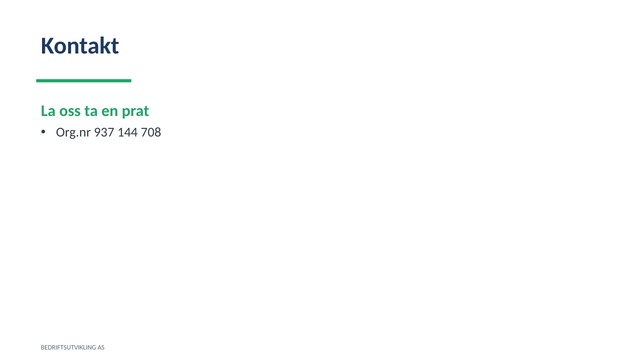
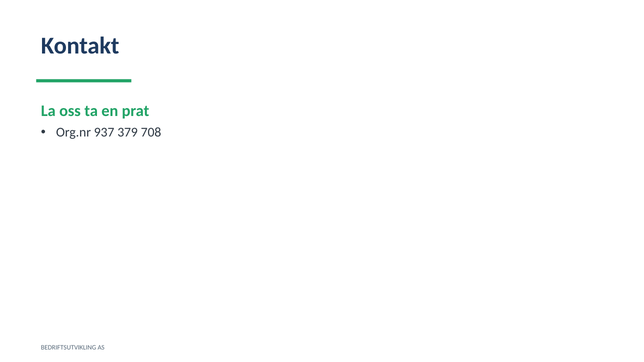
144: 144 -> 379
